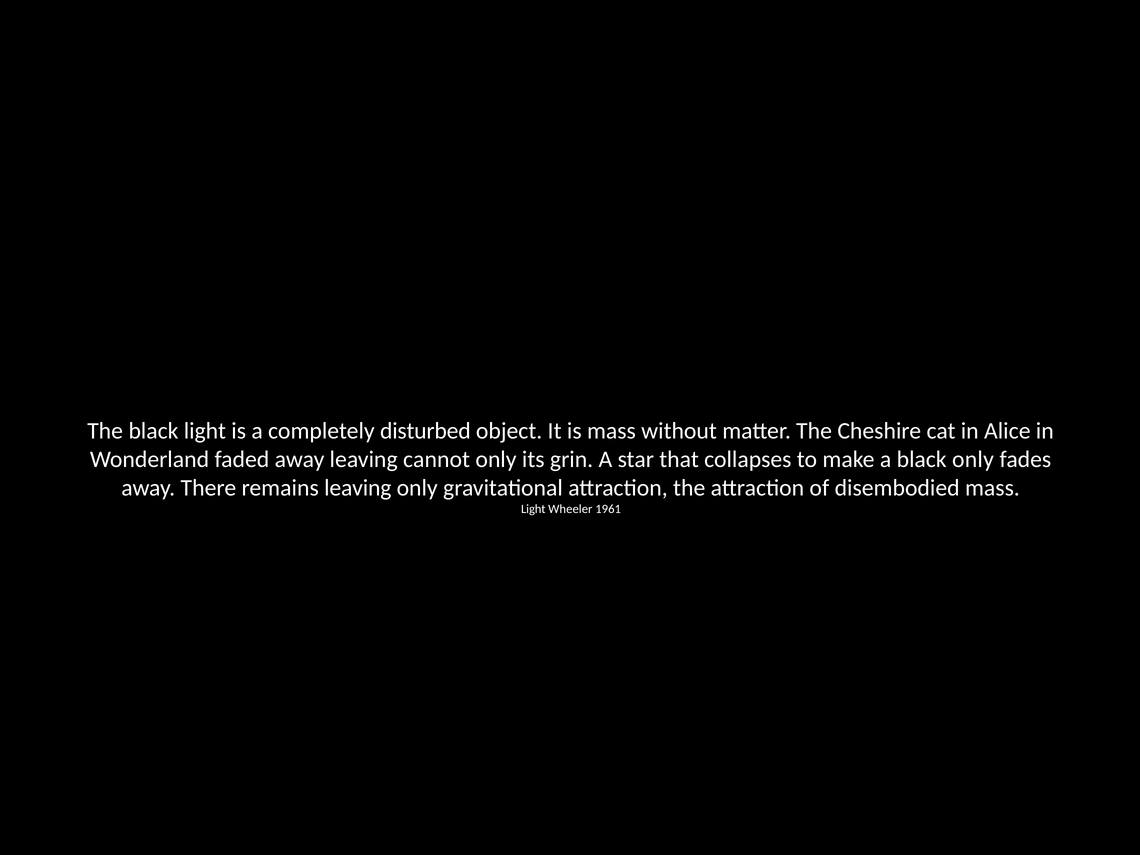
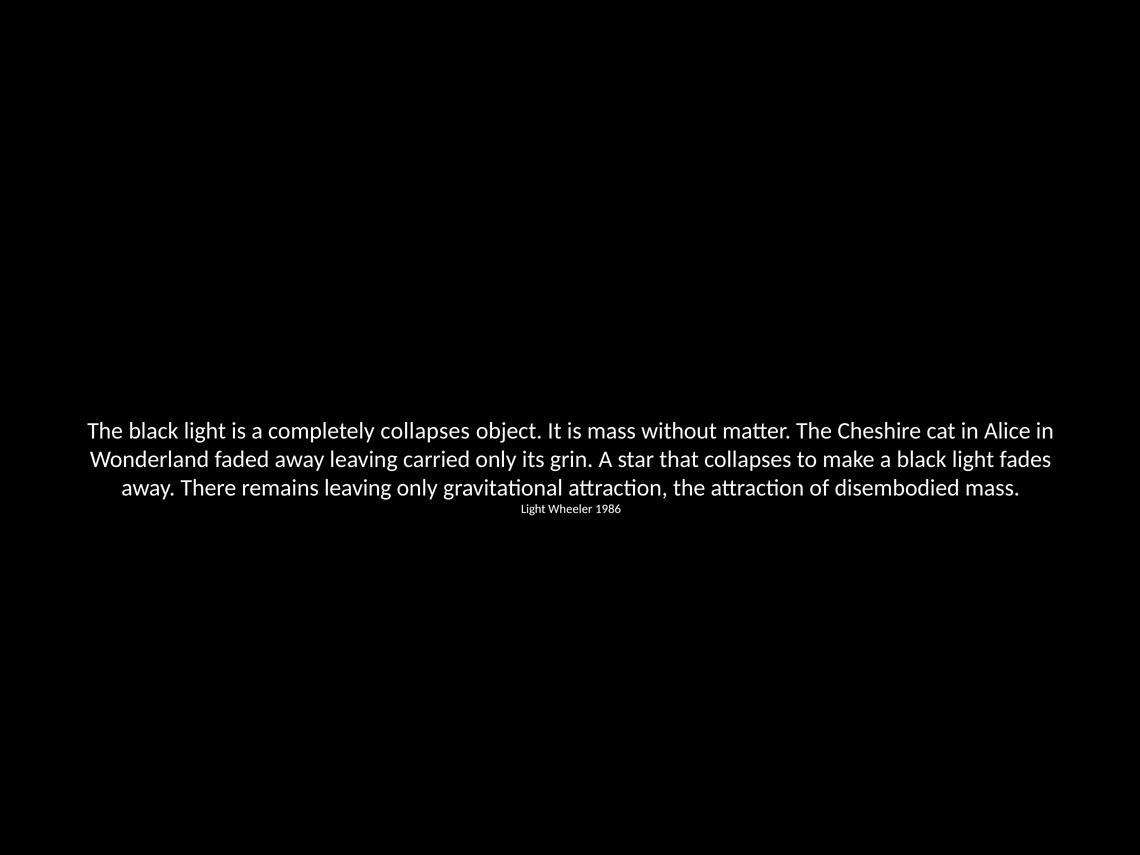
completely disturbed: disturbed -> collapses
cannot: cannot -> carried
a black only: only -> light
1961: 1961 -> 1986
